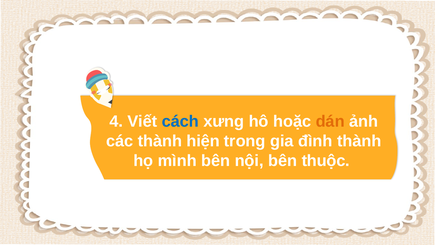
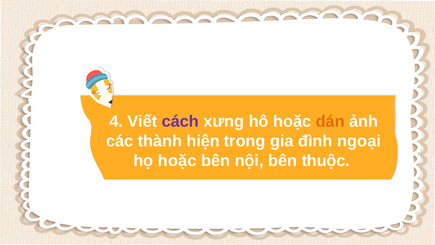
cách colour: blue -> purple
đình thành: thành -> ngoại
họ mình: mình -> hoặc
